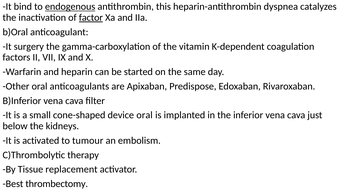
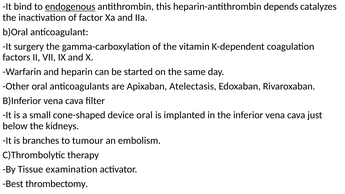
dyspnea: dyspnea -> depends
factor underline: present -> none
Predispose: Predispose -> Atelectasis
activated: activated -> branches
replacement: replacement -> examination
